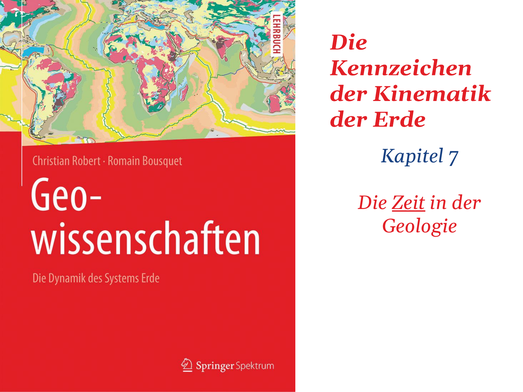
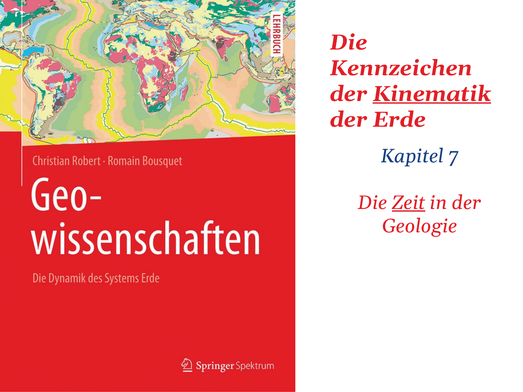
Kinematik underline: none -> present
